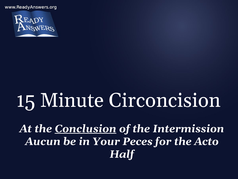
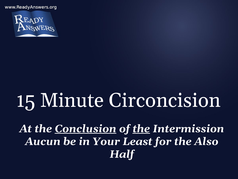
the at (141, 128) underline: none -> present
Peces: Peces -> Least
Acto: Acto -> Also
